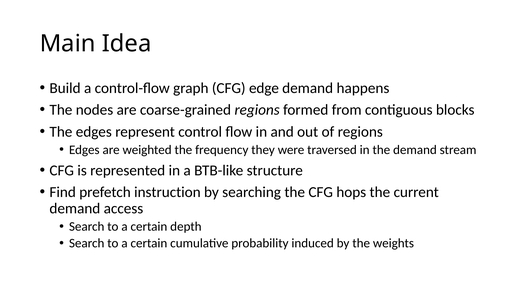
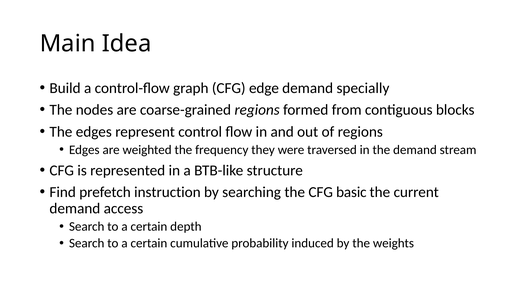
happens: happens -> specially
hops: hops -> basic
